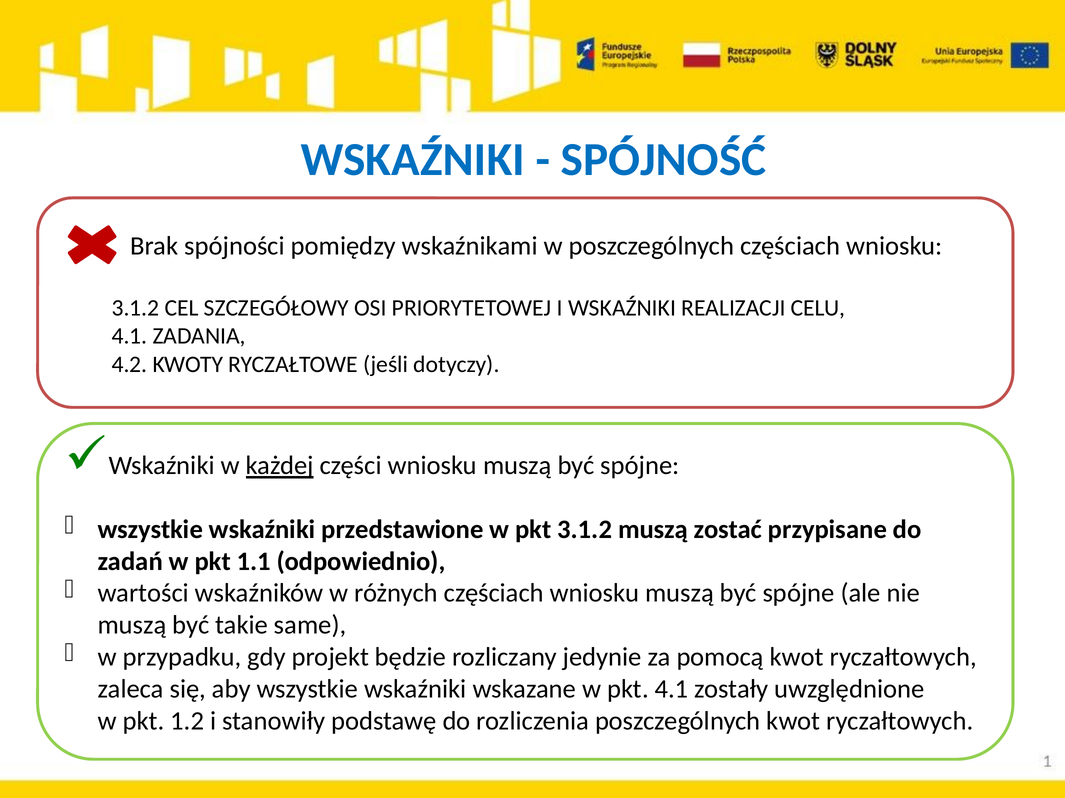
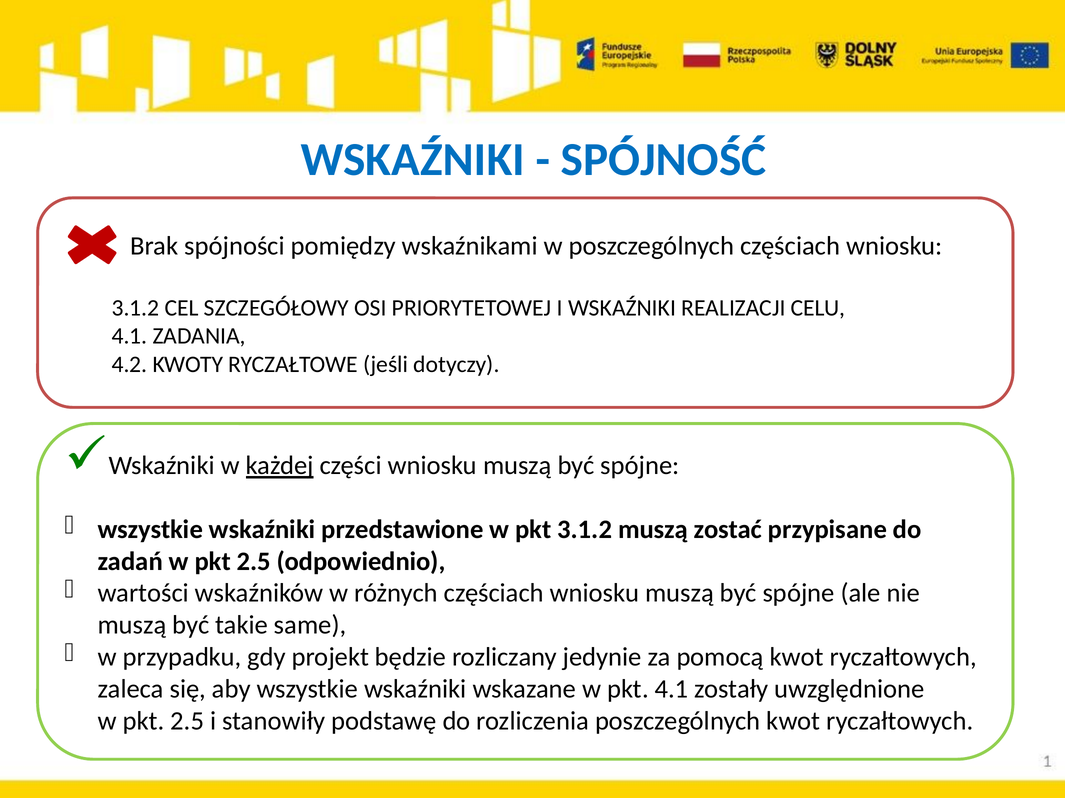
zadań w pkt 1.1: 1.1 -> 2.5
1.2 at (187, 722): 1.2 -> 2.5
